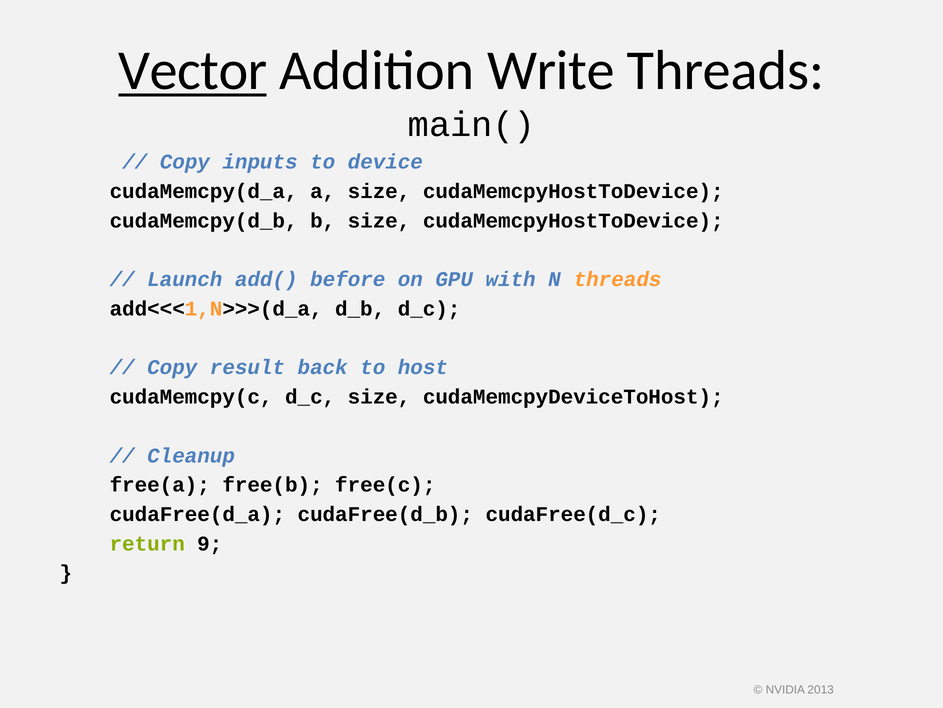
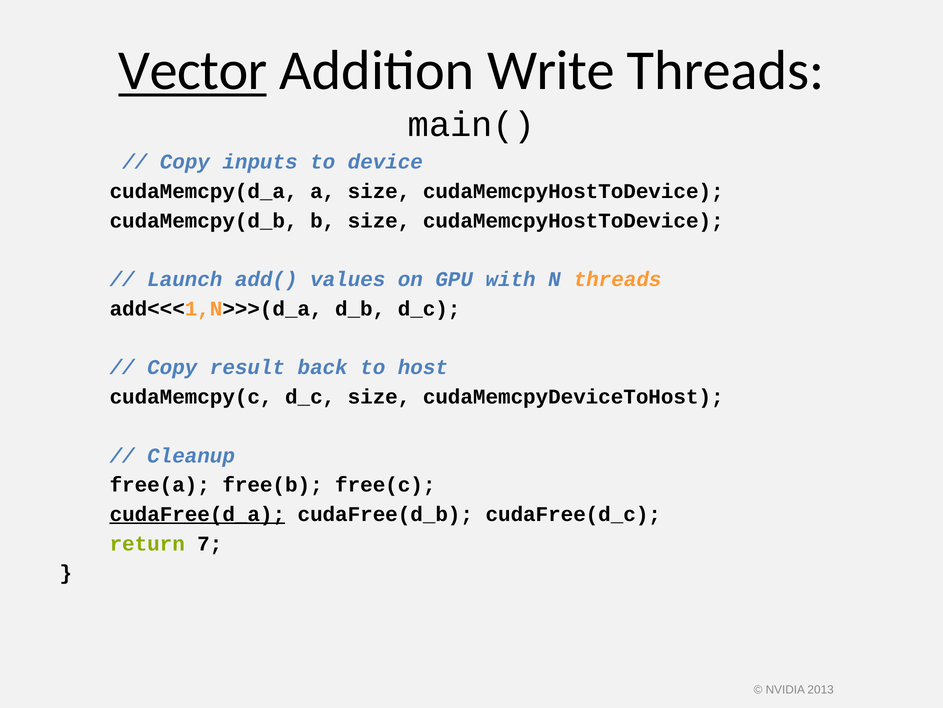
before: before -> values
cudaFree(d_a underline: none -> present
9: 9 -> 7
